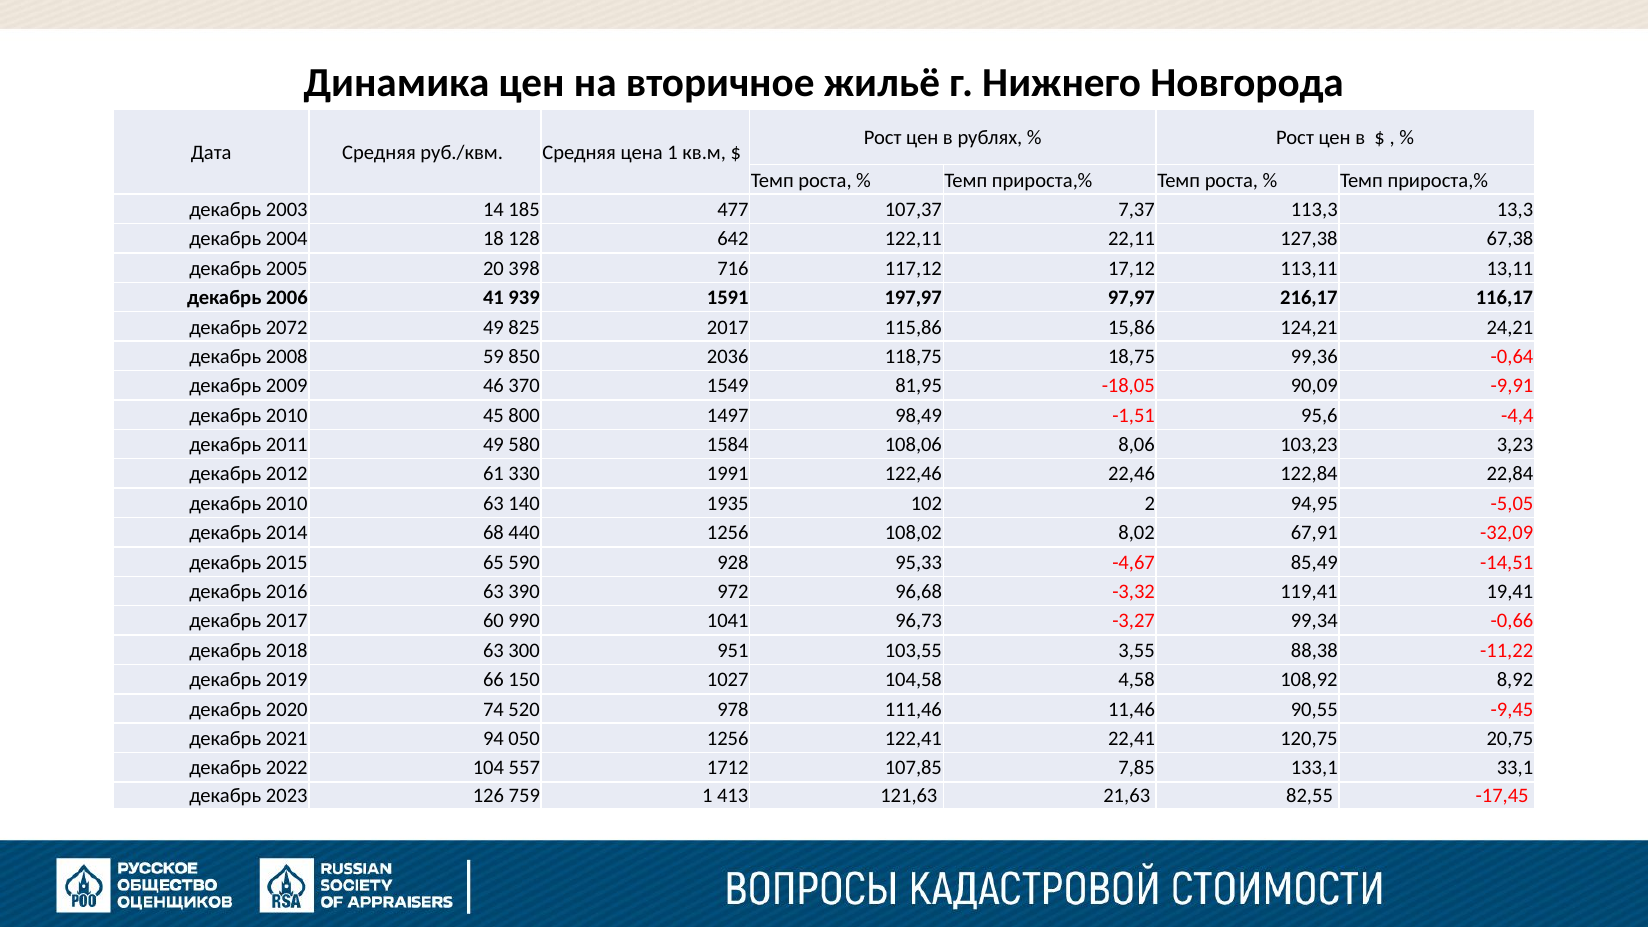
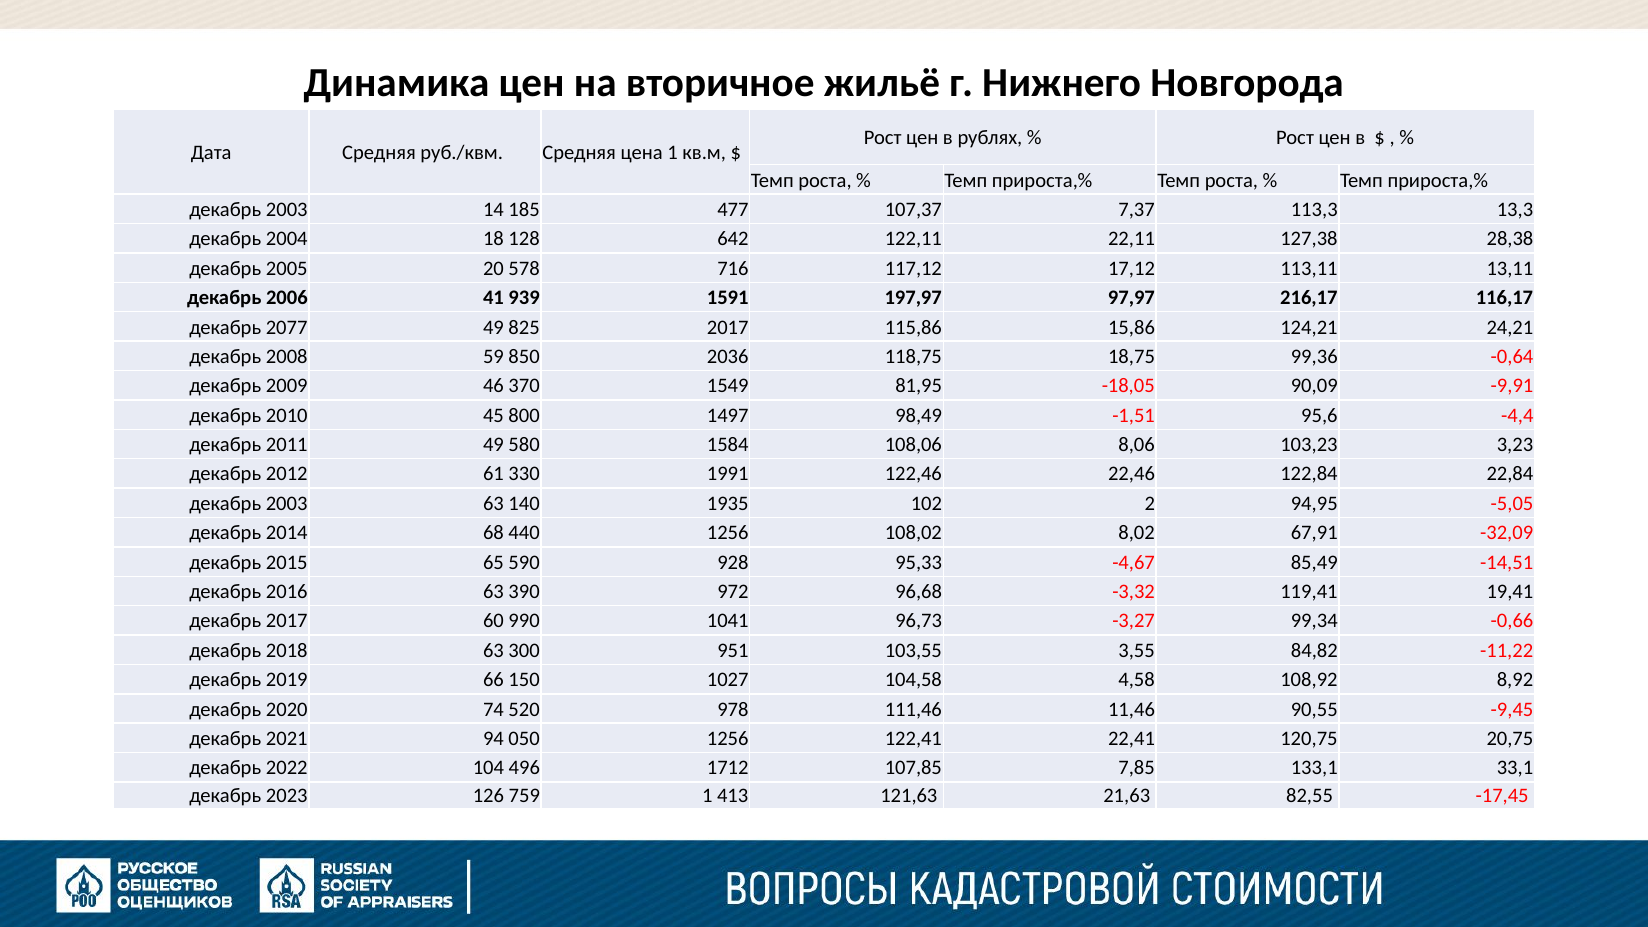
67,38: 67,38 -> 28,38
398: 398 -> 578
2072: 2072 -> 2077
2010 at (287, 504): 2010 -> 2003
88,38: 88,38 -> 84,82
557: 557 -> 496
